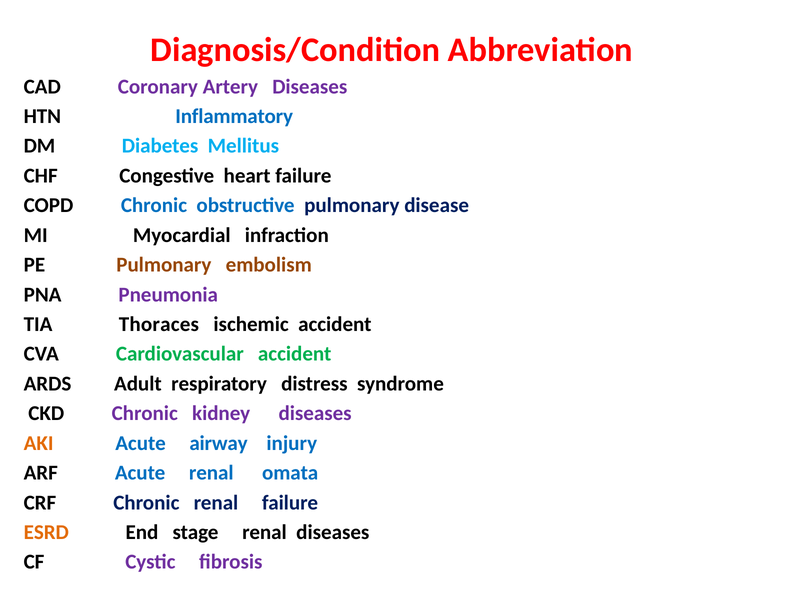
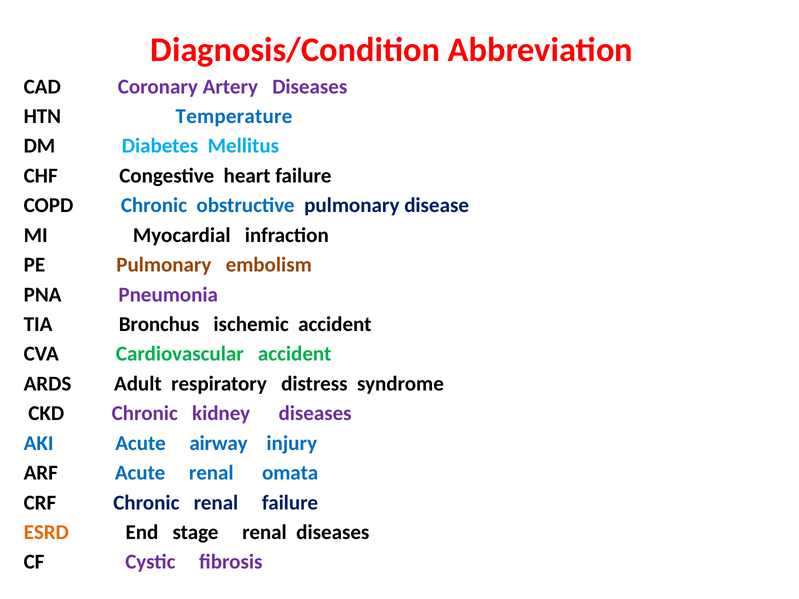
Inflammatory: Inflammatory -> Temperature
Thoraces: Thoraces -> Bronchus
AKI colour: orange -> blue
